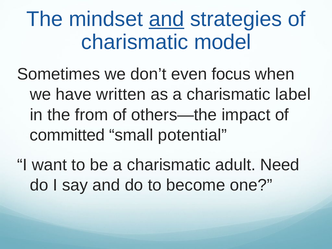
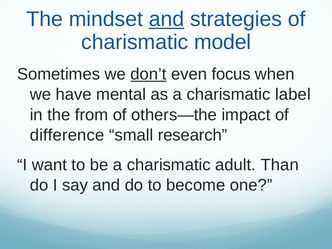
don’t underline: none -> present
written: written -> mental
committed: committed -> difference
potential: potential -> research
Need: Need -> Than
